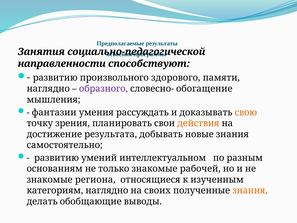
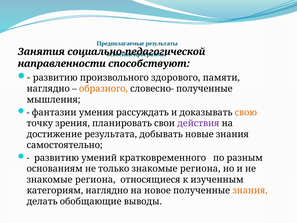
образного colour: purple -> orange
словесно- обогащение: обогащение -> полученные
действия colour: orange -> purple
интеллектуальном: интеллектуальном -> кратковременного
только знакомые рабочей: рабочей -> региона
своих: своих -> новое
